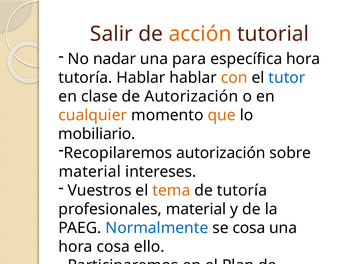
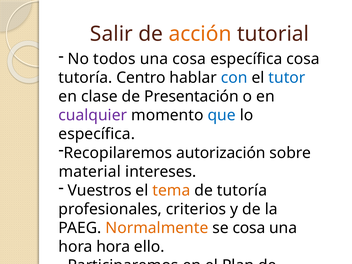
nadar: nadar -> todos
una para: para -> cosa
específica hora: hora -> cosa
tutoría Hablar: Hablar -> Centro
con colour: orange -> blue
de Autorización: Autorización -> Presentación
cualquier colour: orange -> purple
que colour: orange -> blue
mobiliario at (97, 134): mobiliario -> específica
profesionales material: material -> criterios
Normalmente colour: blue -> orange
hora cosa: cosa -> hora
